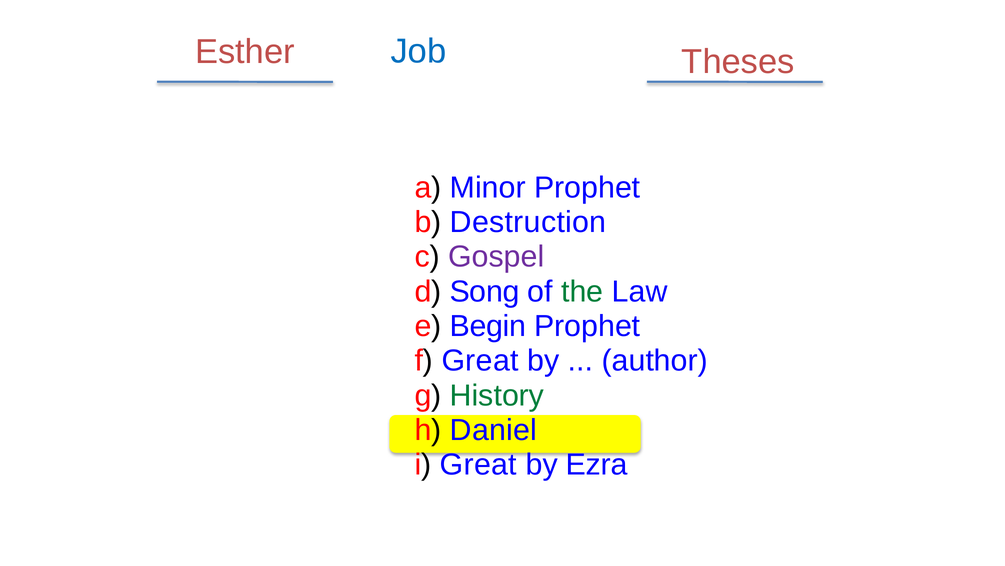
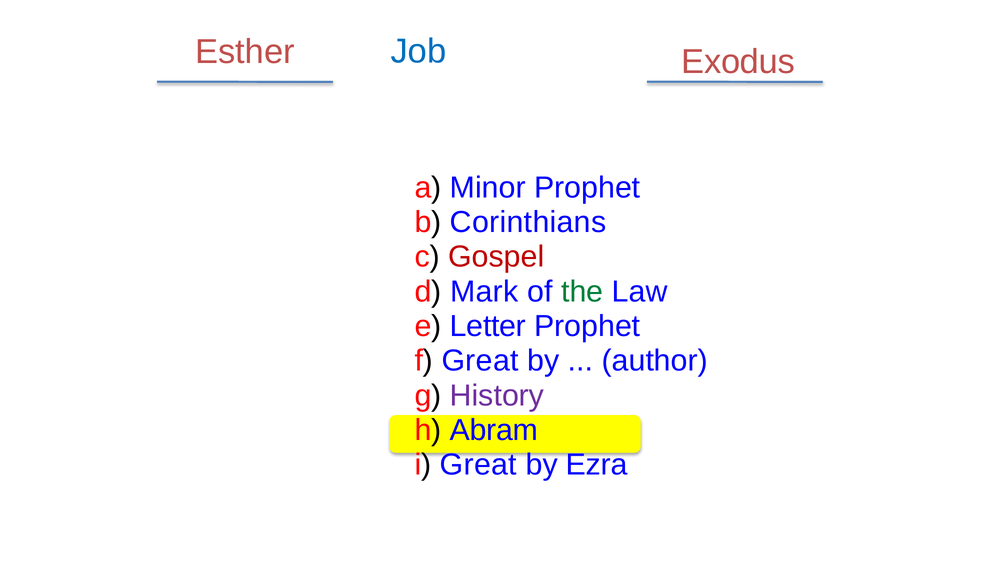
Theses: Theses -> Exodus
Destruction: Destruction -> Corinthians
Gospel colour: purple -> red
Song: Song -> Mark
Begin: Begin -> Letter
History colour: green -> purple
Daniel: Daniel -> Abram
